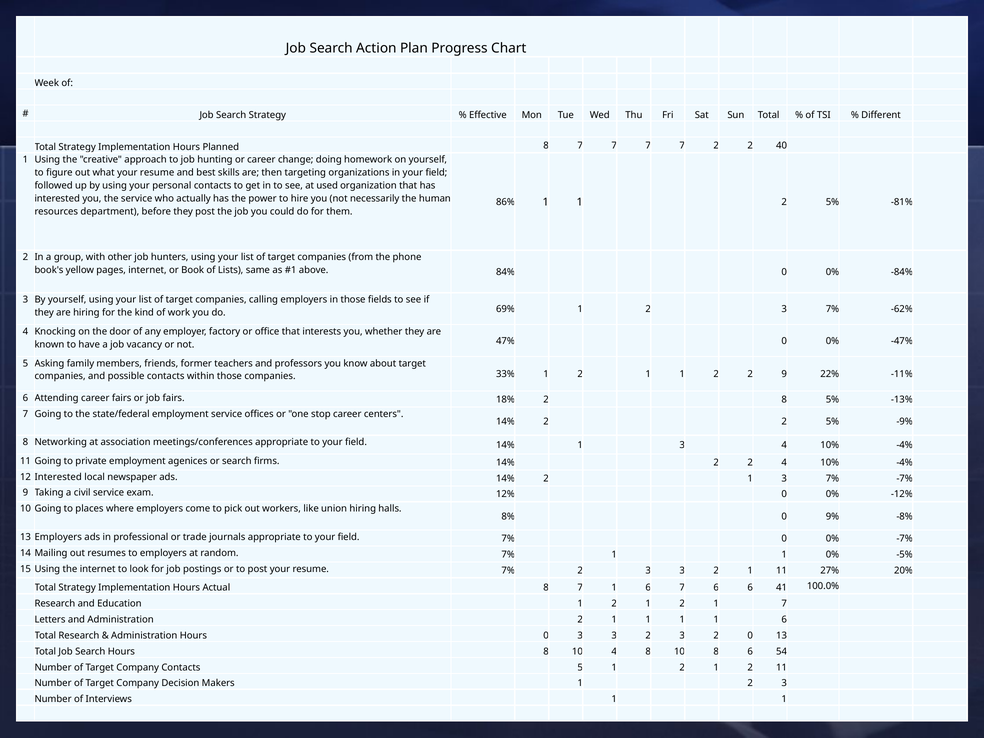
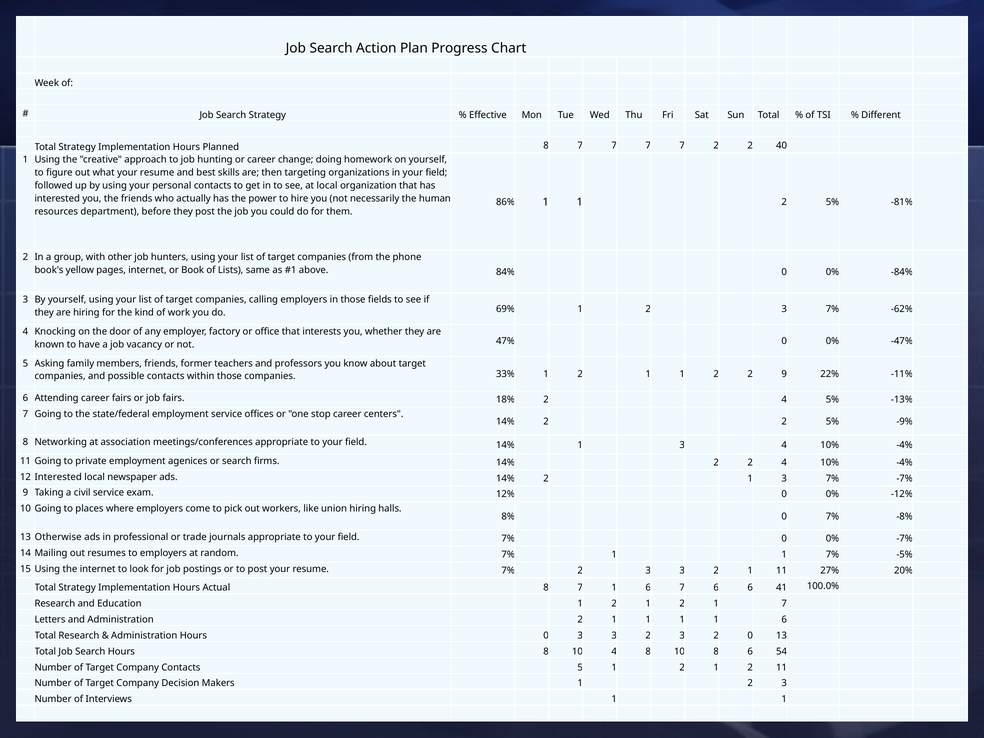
at used: used -> local
the service: service -> friends
18% 2 8: 8 -> 4
0 9%: 9% -> 7%
13 Employers: Employers -> Otherwise
1 0%: 0% -> 7%
